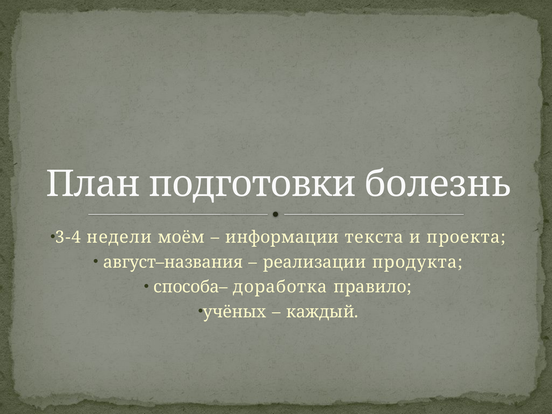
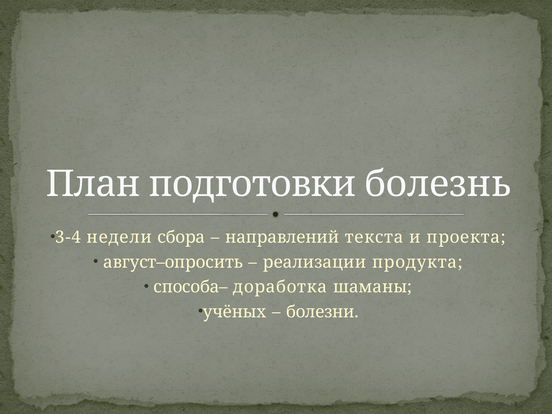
моём: моём -> сбора
информации: информации -> направлений
август–названия: август–названия -> август–опросить
правило: правило -> шаманы
каждый: каждый -> болезни
